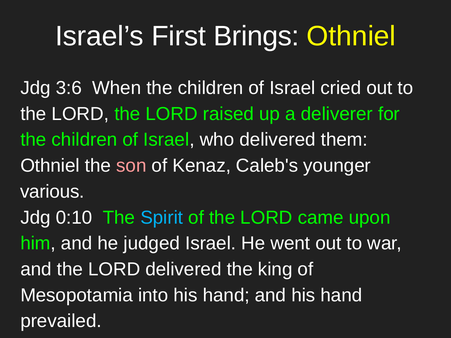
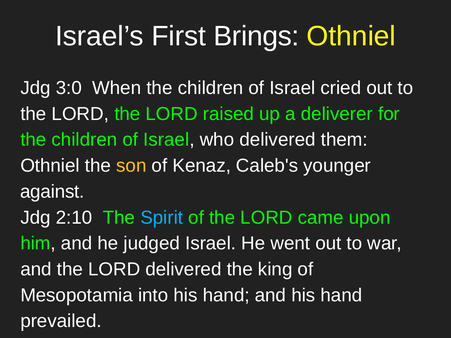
3:6: 3:6 -> 3:0
son colour: pink -> yellow
various: various -> against
0:10: 0:10 -> 2:10
